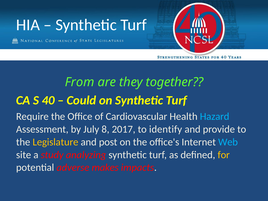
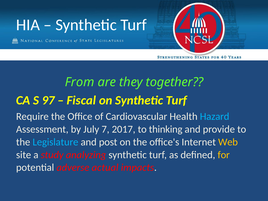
40: 40 -> 97
Could: Could -> Fiscal
8: 8 -> 7
identify: identify -> thinking
Legislature colour: yellow -> light blue
Web colour: light blue -> yellow
makes: makes -> actual
